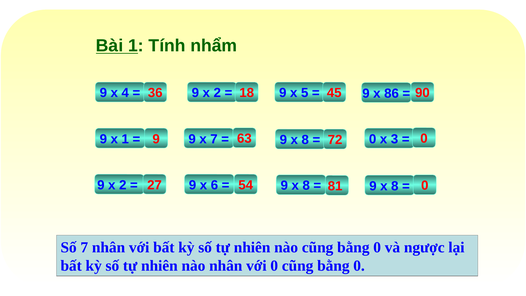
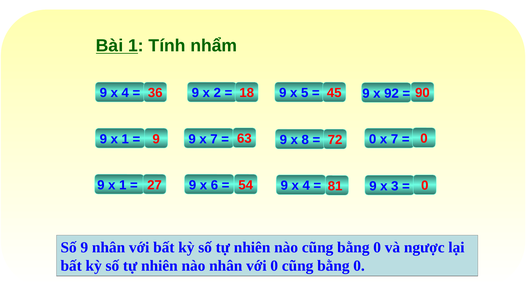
86: 86 -> 92
0 x 3: 3 -> 7
2 at (123, 185): 2 -> 1
8 at (306, 186): 8 -> 4
8 at (395, 186): 8 -> 3
Số 7: 7 -> 9
